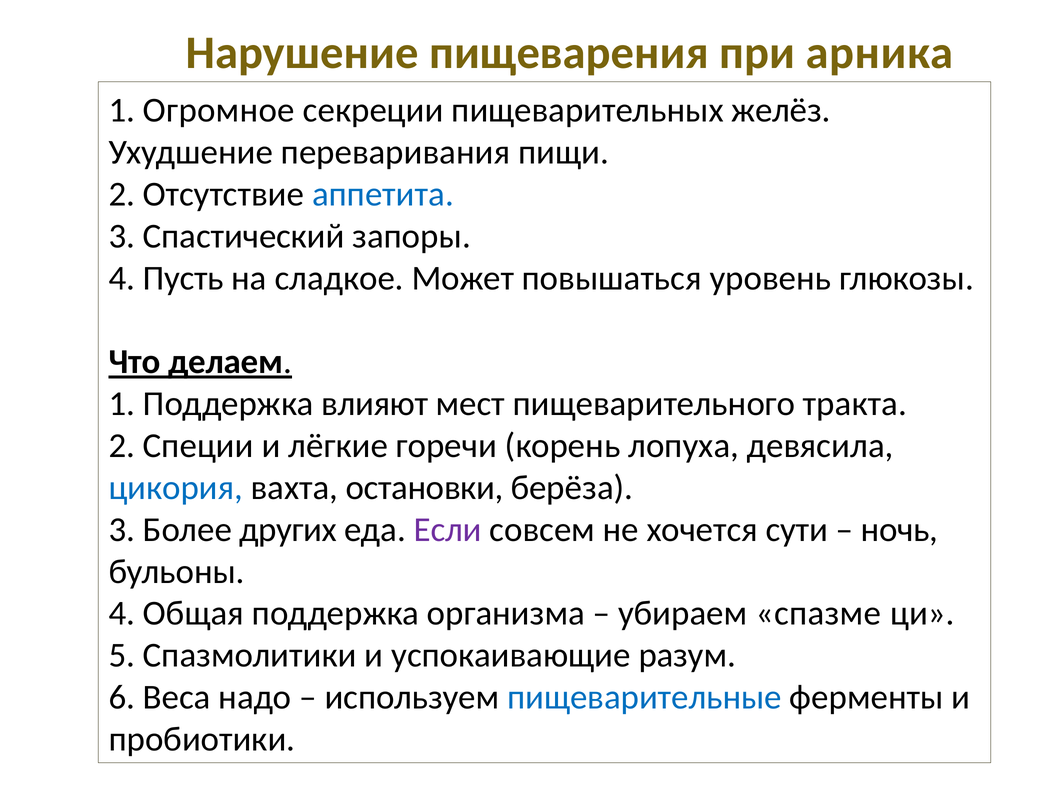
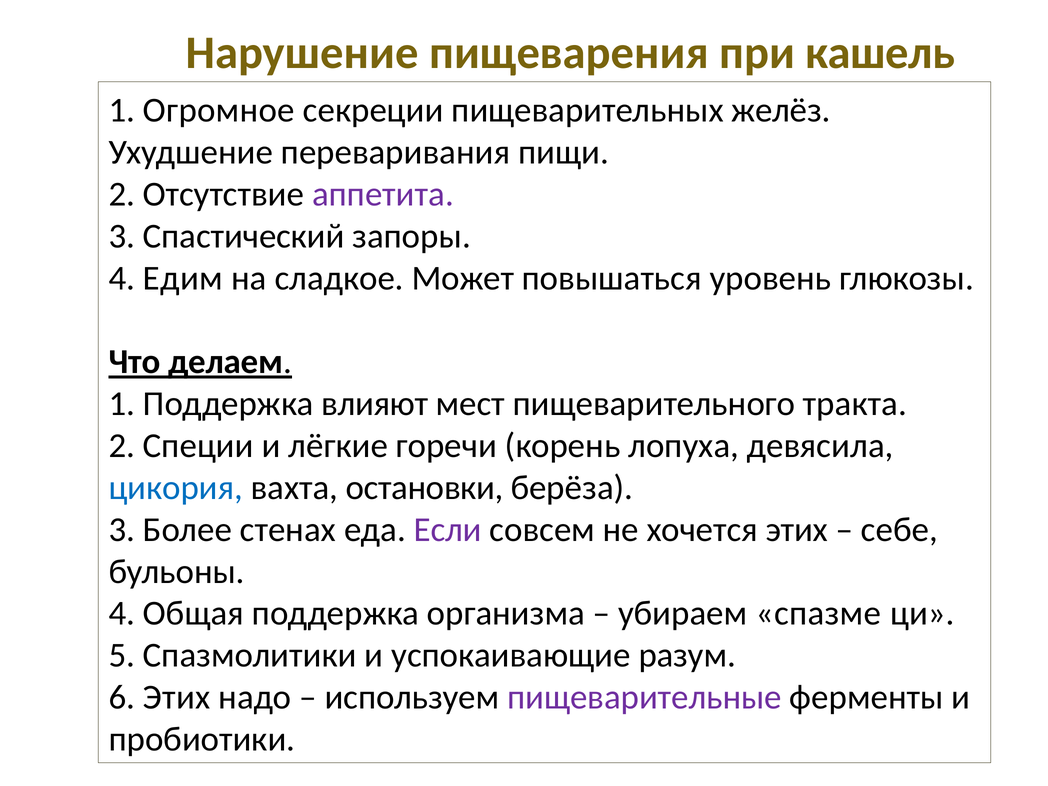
арника: арника -> кашель
аппетита colour: blue -> purple
Пусть: Пусть -> Едим
других: других -> стенах
хочется сути: сути -> этих
ночь: ночь -> себе
6 Веса: Веса -> Этих
пищеварительные colour: blue -> purple
